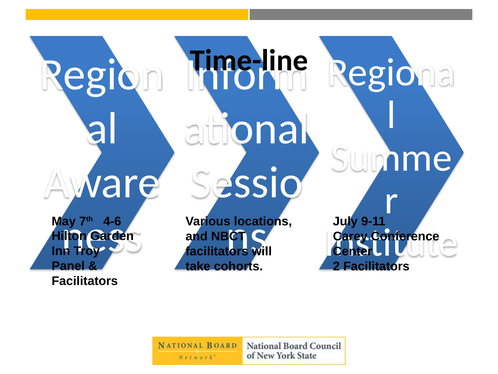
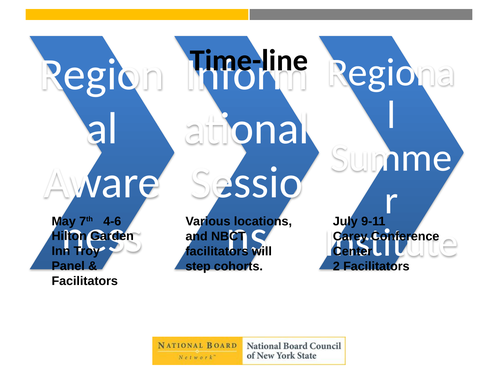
take: take -> step
